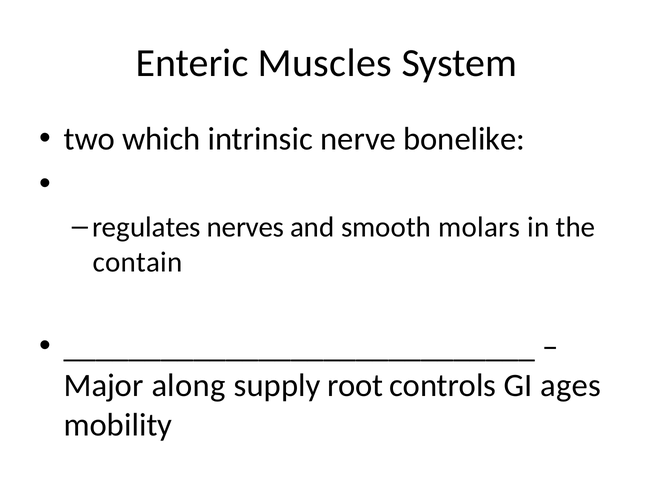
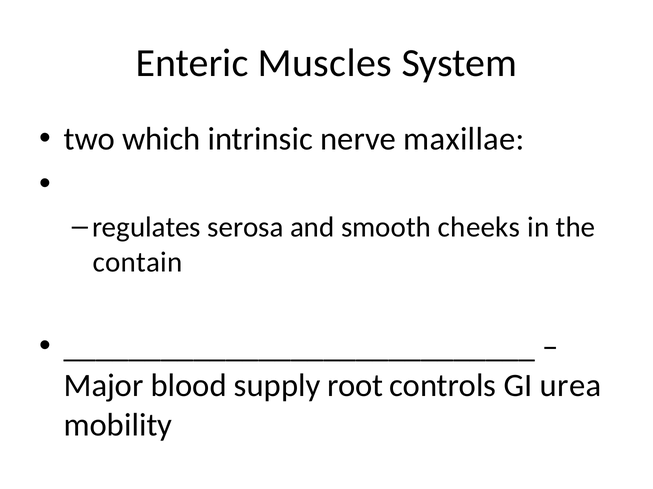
bonelike: bonelike -> maxillae
nerves: nerves -> serosa
molars: molars -> cheeks
along: along -> blood
ages: ages -> urea
